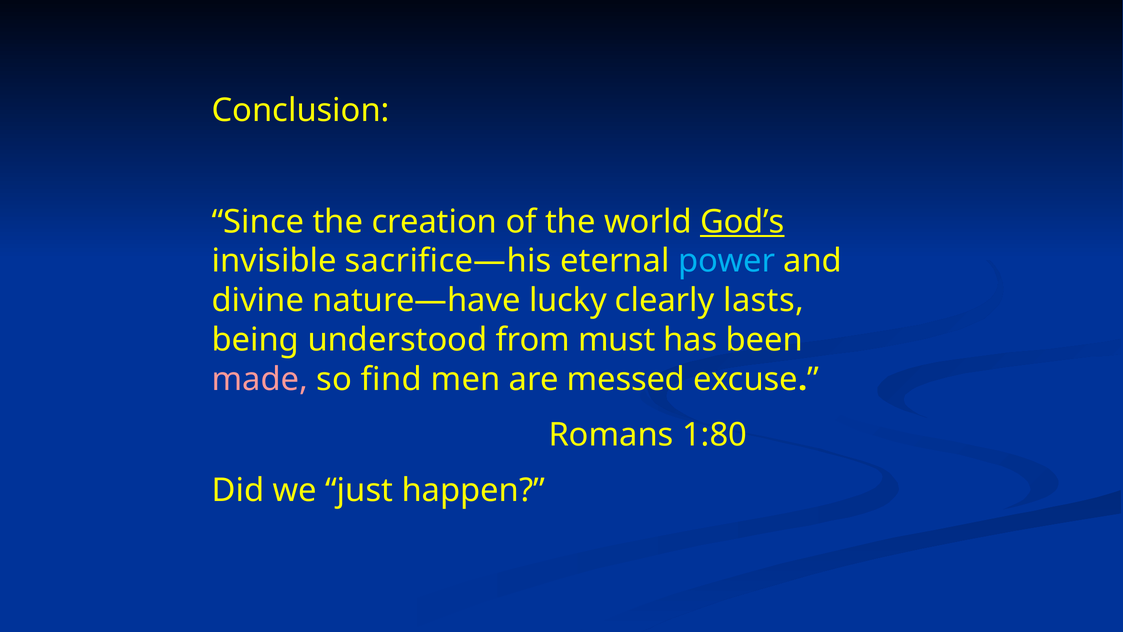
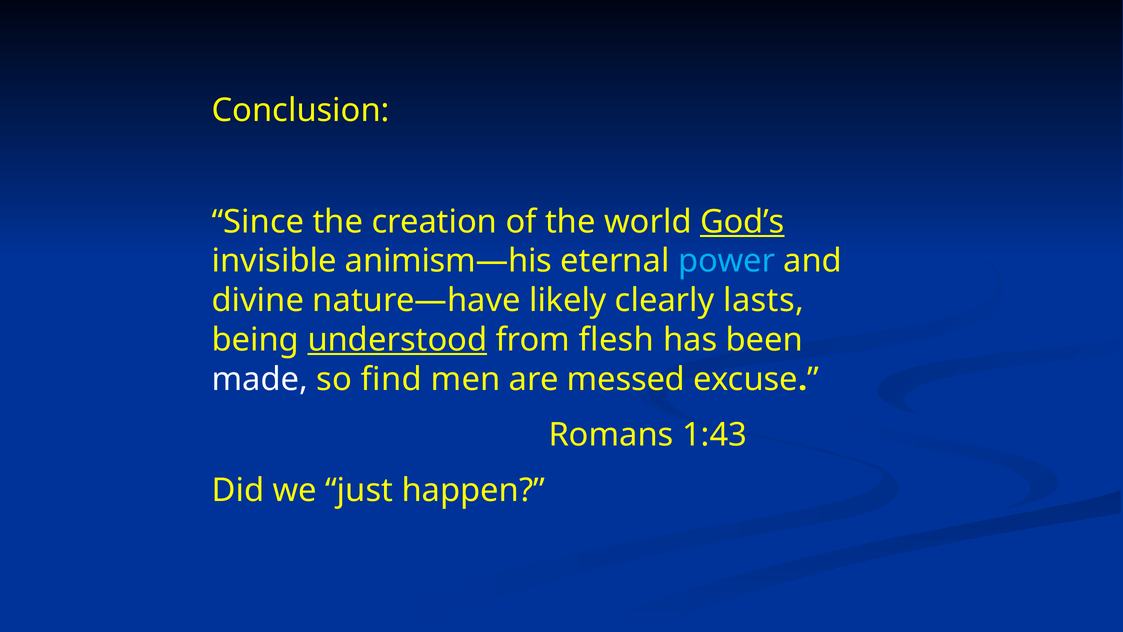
sacrifice—his: sacrifice—his -> animism—his
lucky: lucky -> likely
understood underline: none -> present
must: must -> flesh
made colour: pink -> white
1:80: 1:80 -> 1:43
